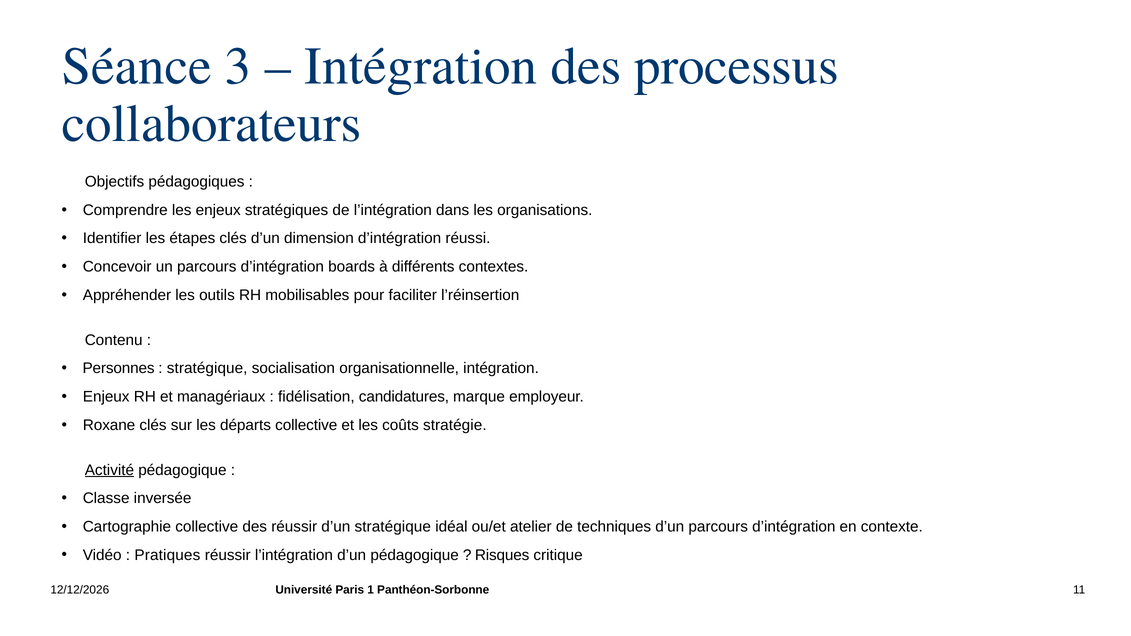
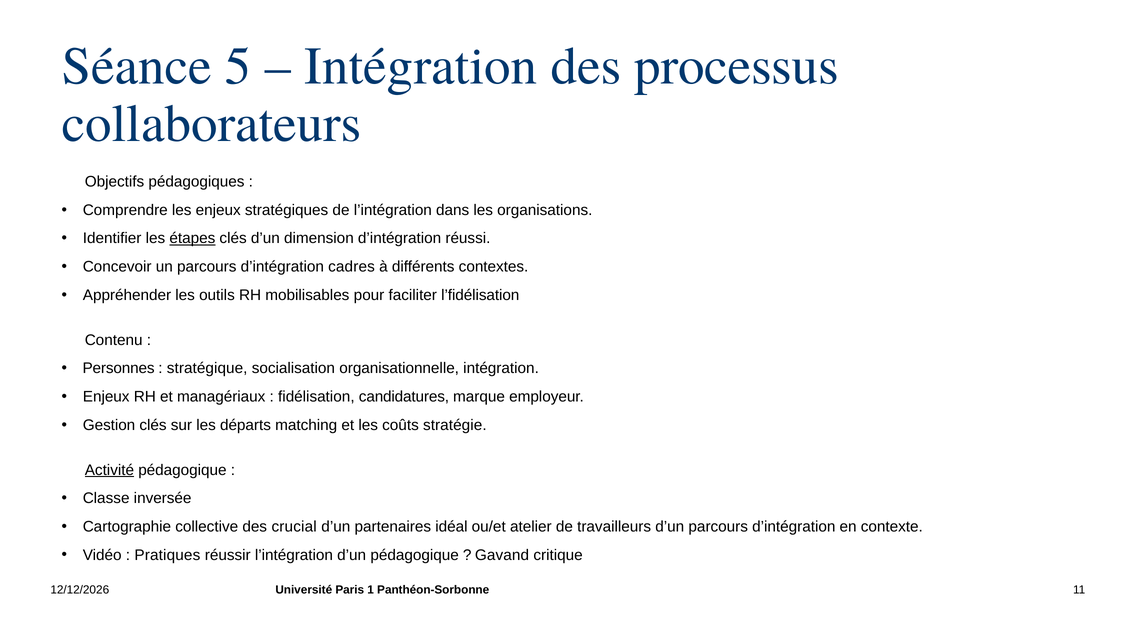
3: 3 -> 5
étapes underline: none -> present
boards: boards -> cadres
l’réinsertion: l’réinsertion -> l’fidélisation
Roxane: Roxane -> Gestion
départs collective: collective -> matching
des réussir: réussir -> crucial
d’un stratégique: stratégique -> partenaires
techniques: techniques -> travailleurs
Risques: Risques -> Gavand
